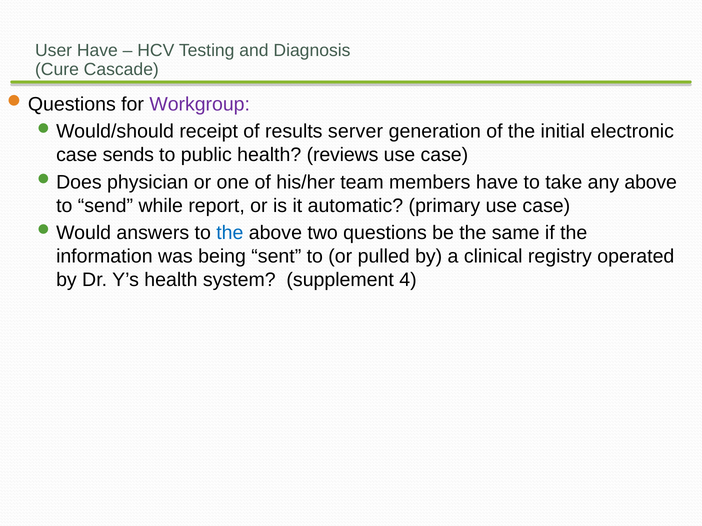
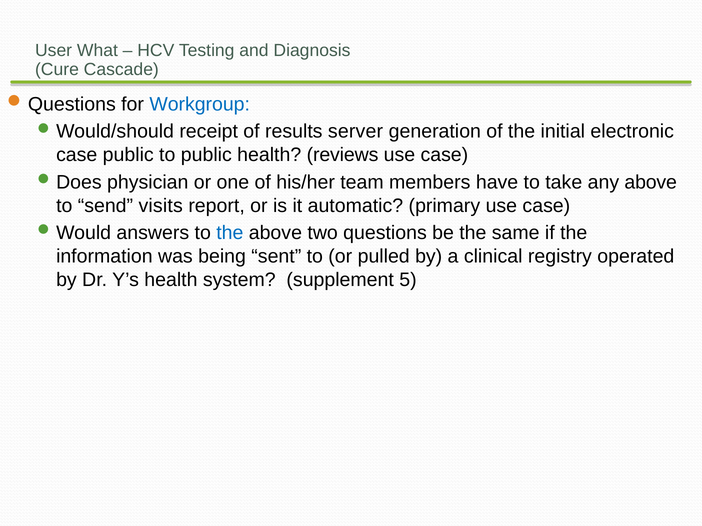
User Have: Have -> What
Workgroup colour: purple -> blue
case sends: sends -> public
while: while -> visits
4: 4 -> 5
